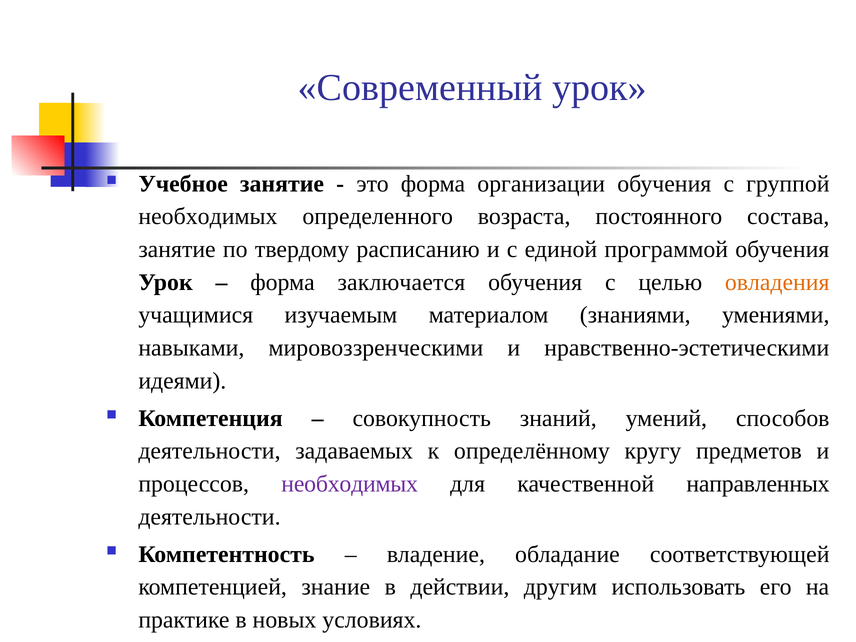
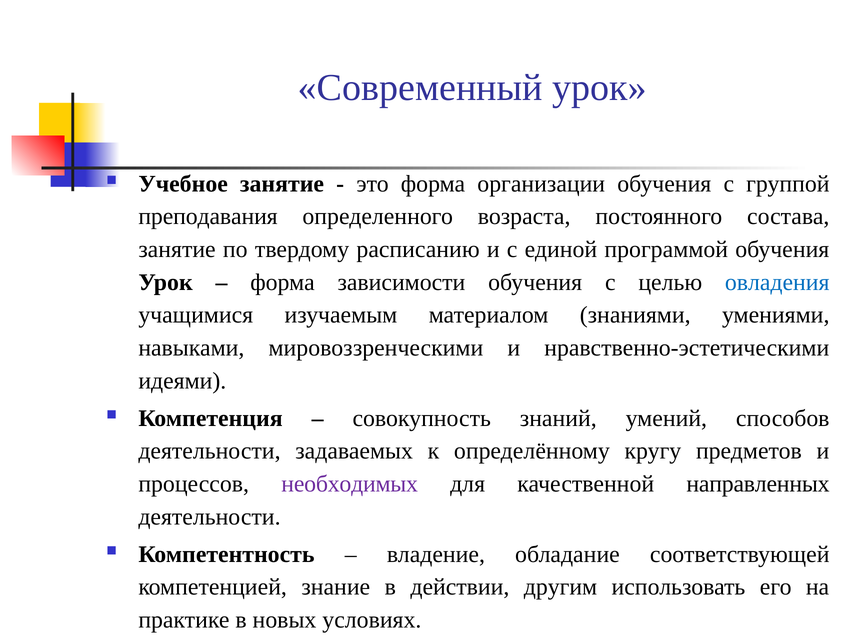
необходимых at (208, 217): необходимых -> преподавания
заключается: заключается -> зависимости
овладения colour: orange -> blue
